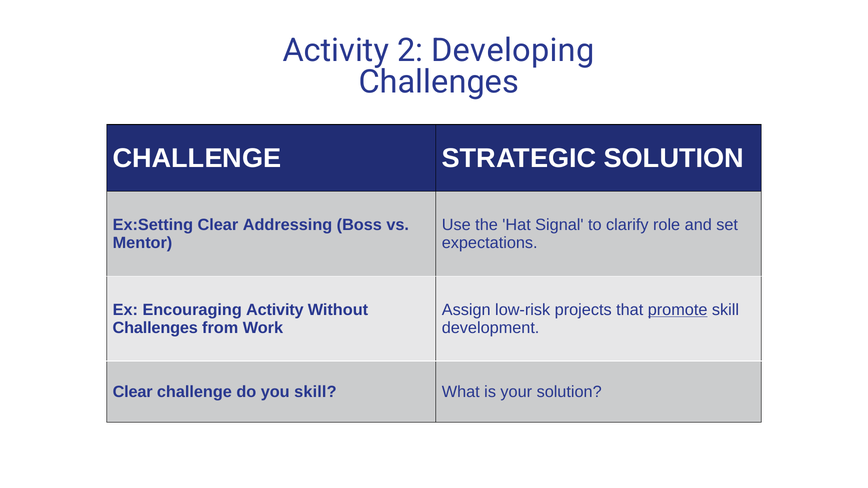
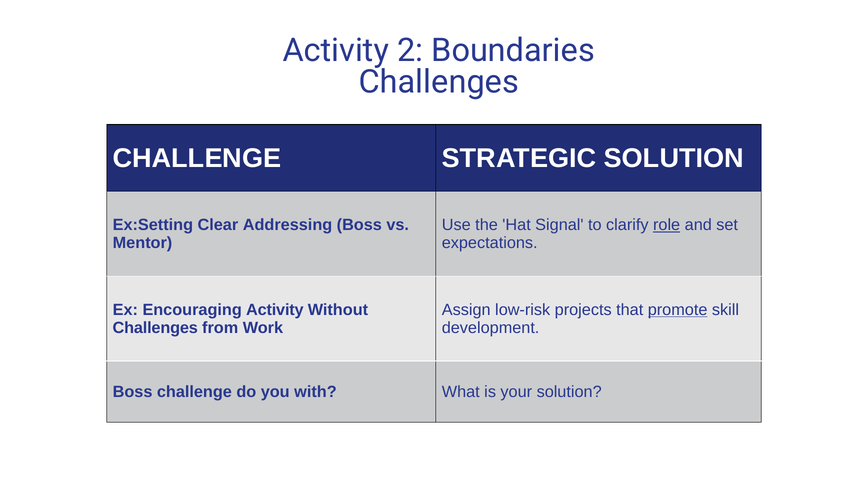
Developing: Developing -> Boundaries
role underline: none -> present
Clear at (133, 392): Clear -> Boss
you skill: skill -> with
